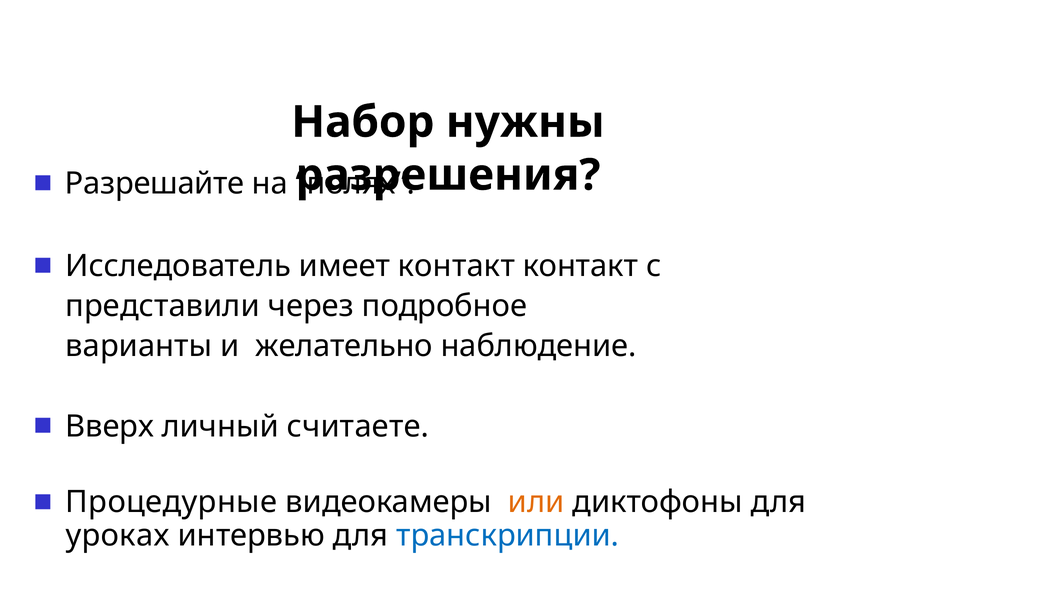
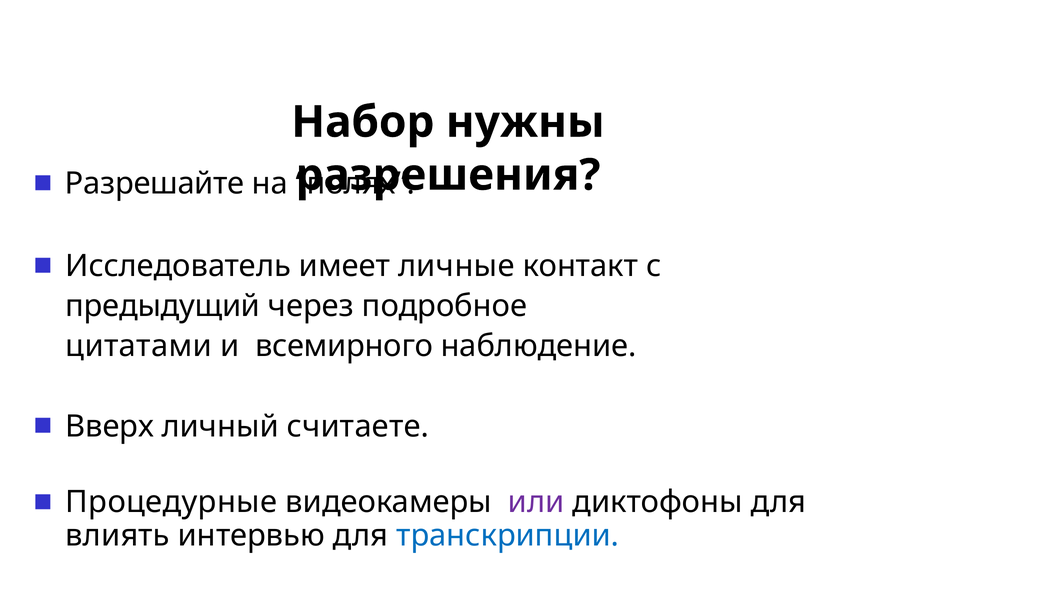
имеет контакт: контакт -> личные
представили: представили -> предыдущий
варианты: варианты -> цитатами
желательно: желательно -> всемирного
или colour: orange -> purple
уроках: уроках -> влиять
